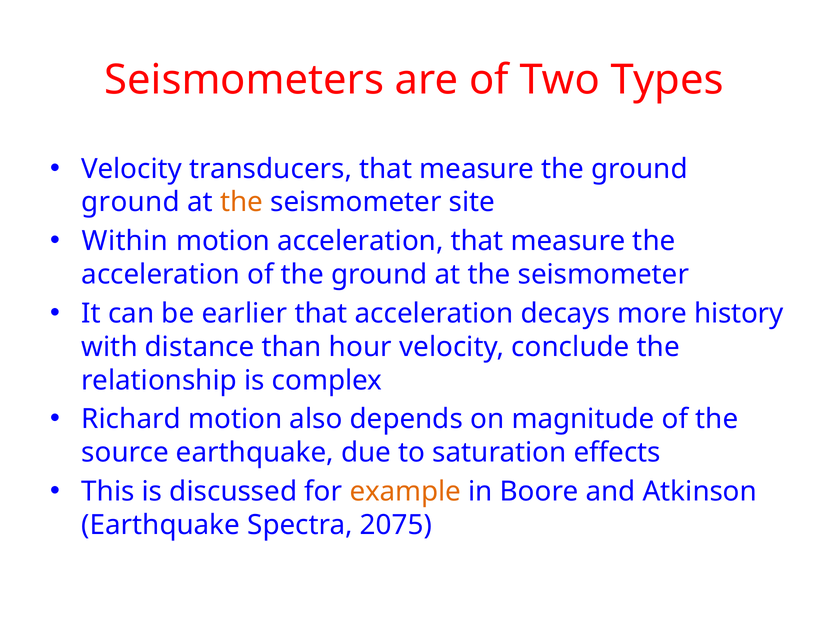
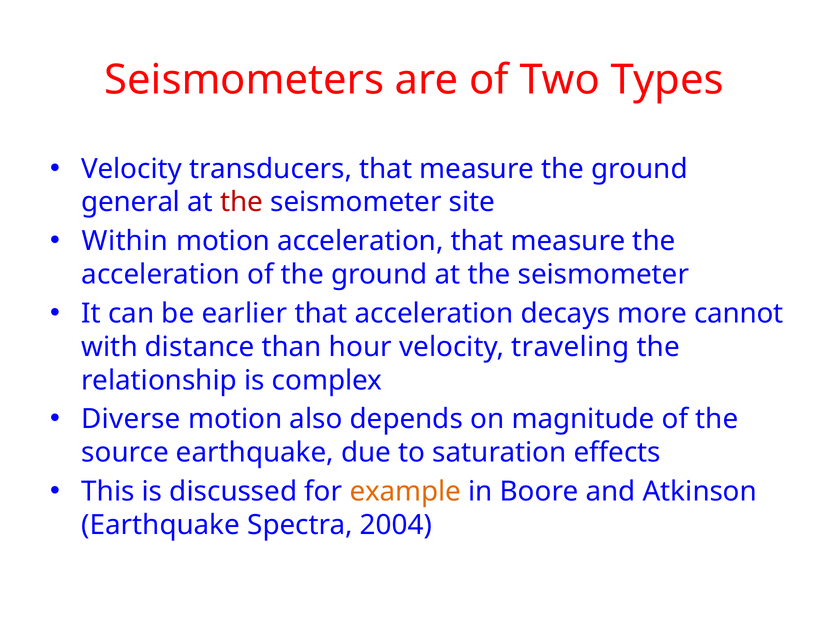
ground at (131, 202): ground -> general
the at (242, 202) colour: orange -> red
history: history -> cannot
conclude: conclude -> traveling
Richard: Richard -> Diverse
2075: 2075 -> 2004
